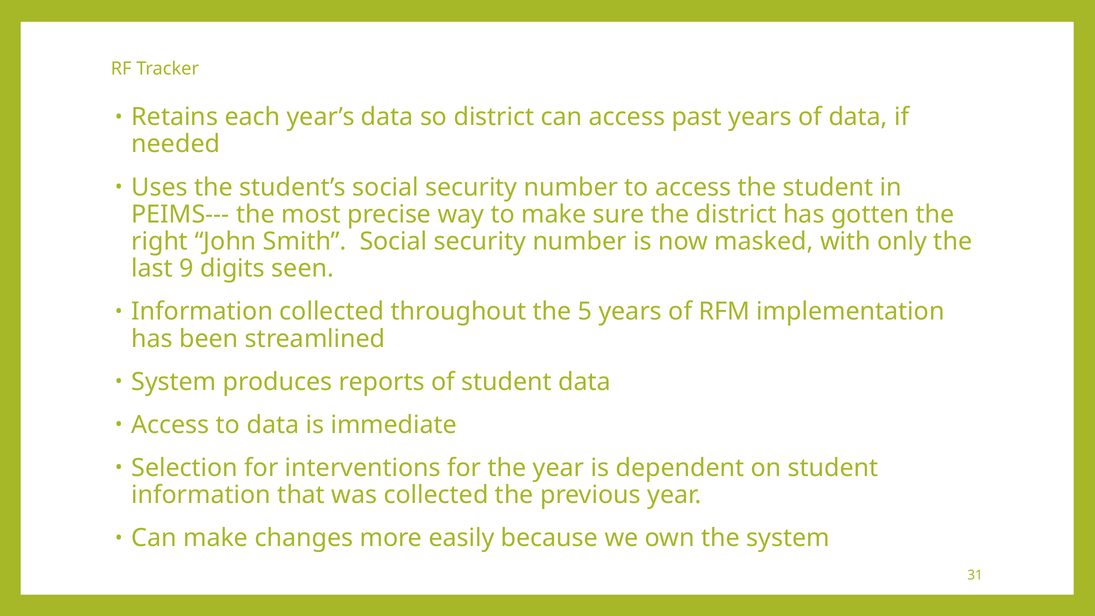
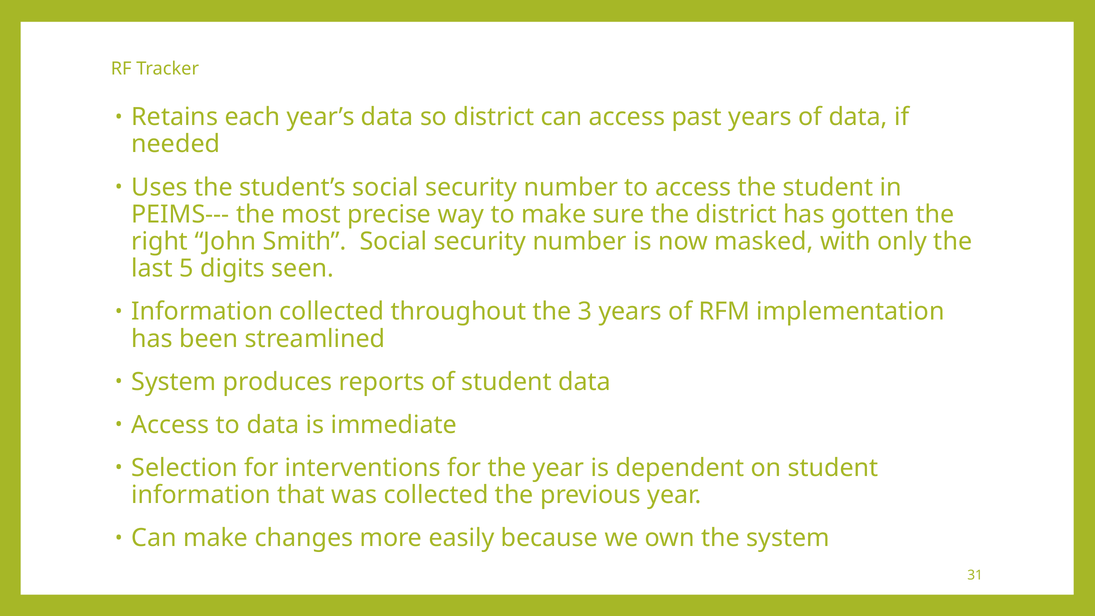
9: 9 -> 5
5: 5 -> 3
